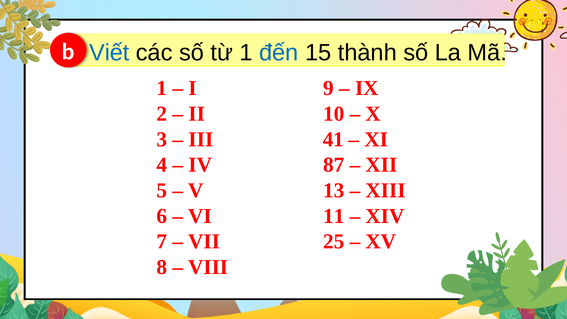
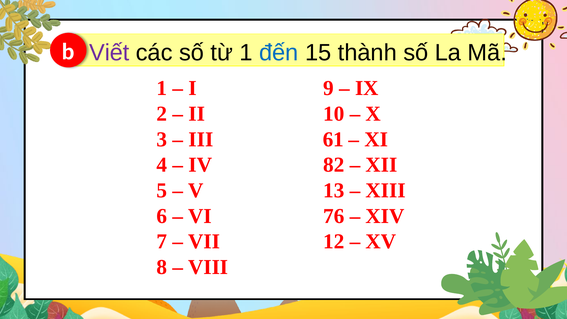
Viết colour: blue -> purple
41: 41 -> 61
87: 87 -> 82
11: 11 -> 76
25: 25 -> 12
